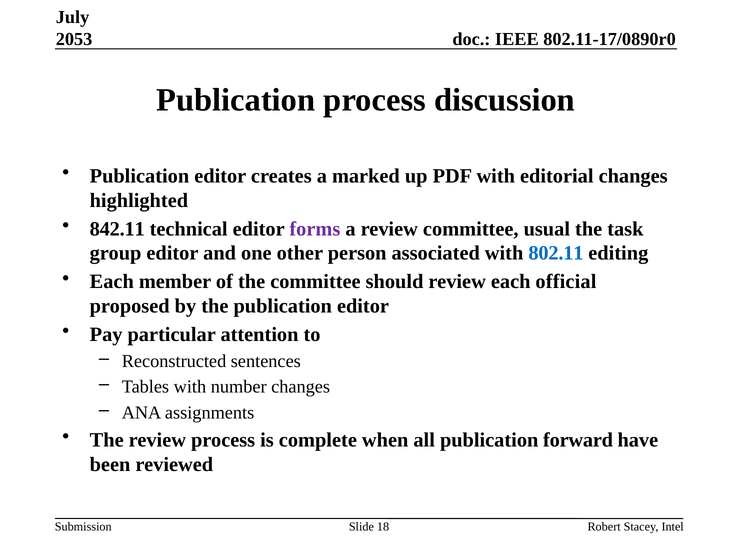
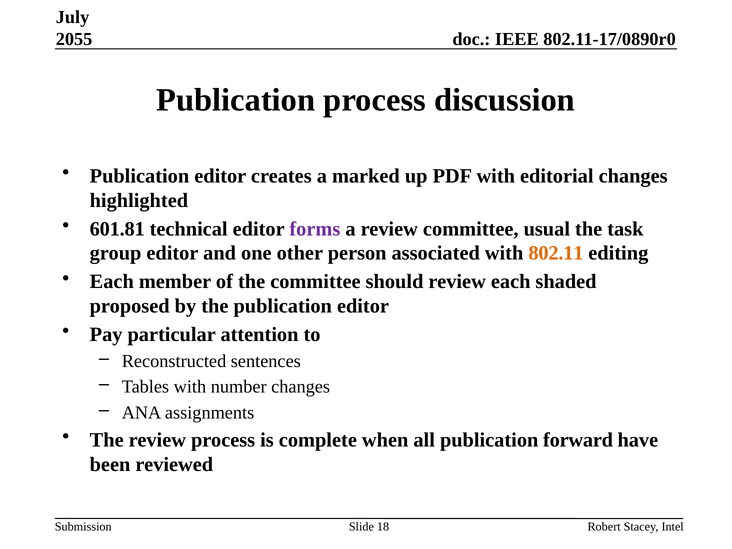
2053: 2053 -> 2055
842.11: 842.11 -> 601.81
802.11 colour: blue -> orange
official: official -> shaded
